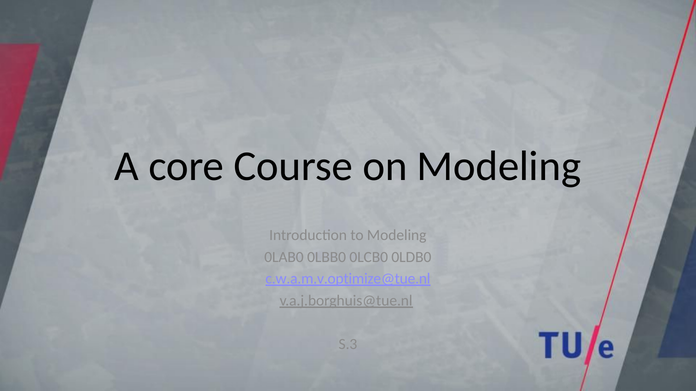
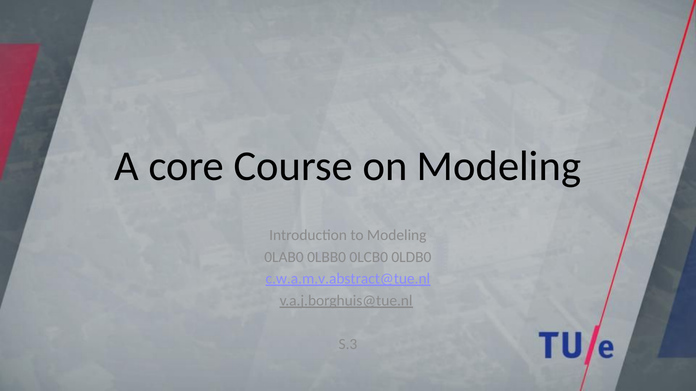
c.w.a.m.v.optimize@tue.nl: c.w.a.m.v.optimize@tue.nl -> c.w.a.m.v.abstract@tue.nl
